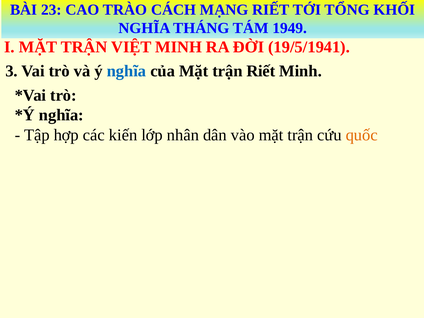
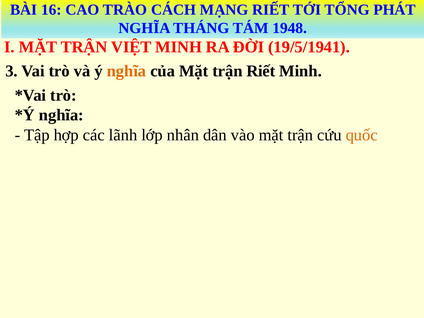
23: 23 -> 16
KHỐI: KHỐI -> PHÁT
1949: 1949 -> 1948
nghĩa at (127, 71) colour: blue -> orange
kiến: kiến -> lãnh
